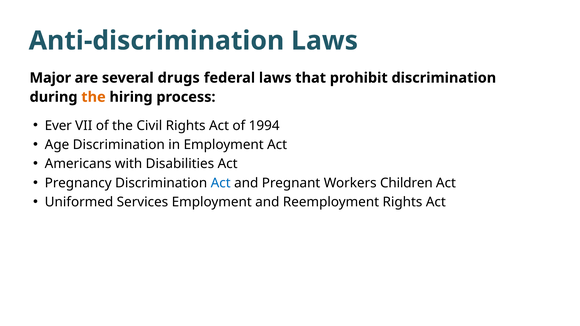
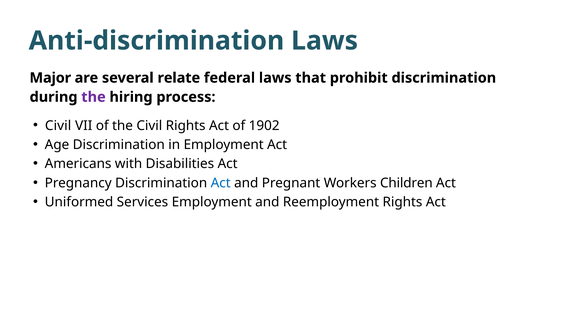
drugs: drugs -> relate
the at (94, 97) colour: orange -> purple
Ever at (58, 126): Ever -> Civil
1994: 1994 -> 1902
